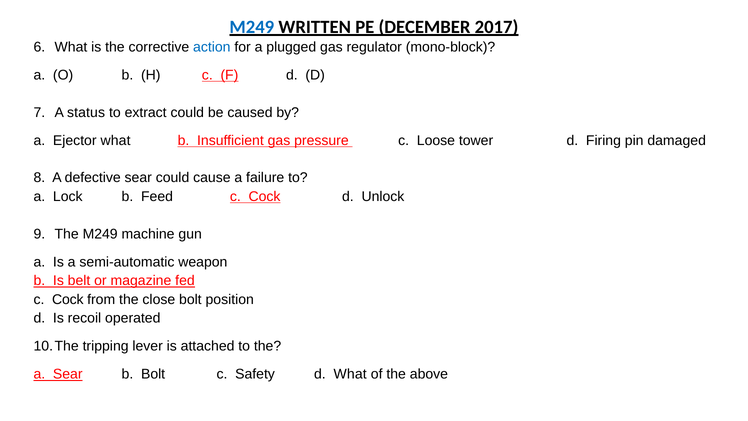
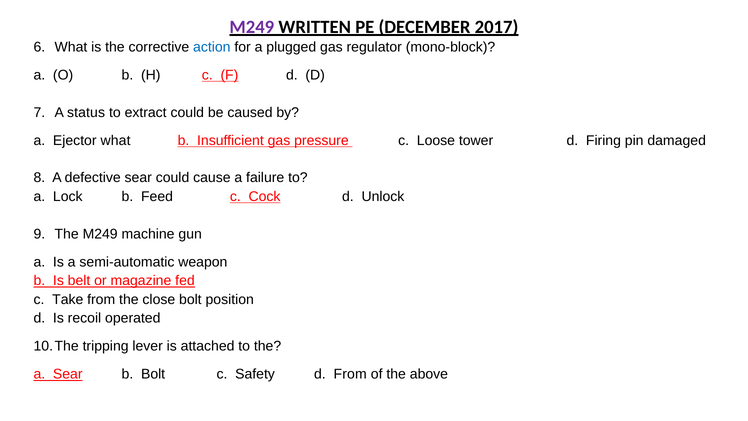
M249 at (252, 27) colour: blue -> purple
Cock at (68, 299): Cock -> Take
d What: What -> From
